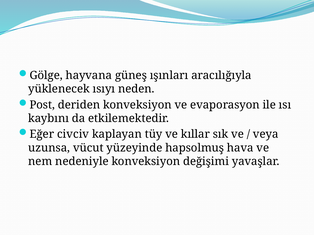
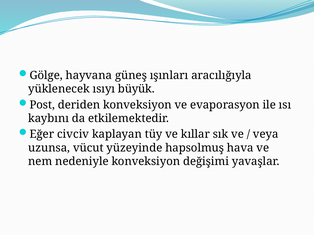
neden: neden -> büyük
